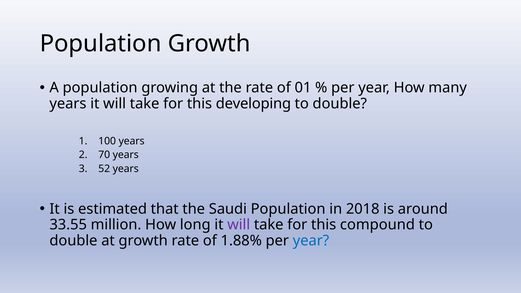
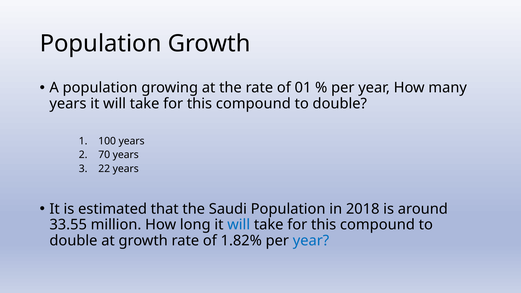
developing at (253, 104): developing -> compound
52: 52 -> 22
will at (239, 225) colour: purple -> blue
1.88%: 1.88% -> 1.82%
